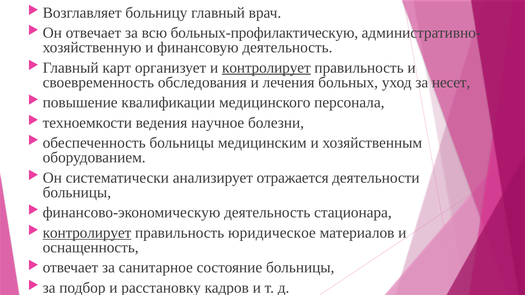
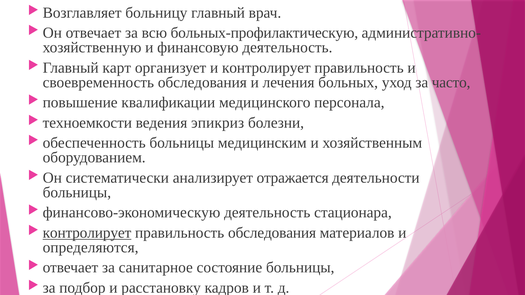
контролирует at (266, 68) underline: present -> none
несет: несет -> часто
научное: научное -> эпикриз
правильность юридическое: юридическое -> обследования
оснащенность: оснащенность -> определяются
